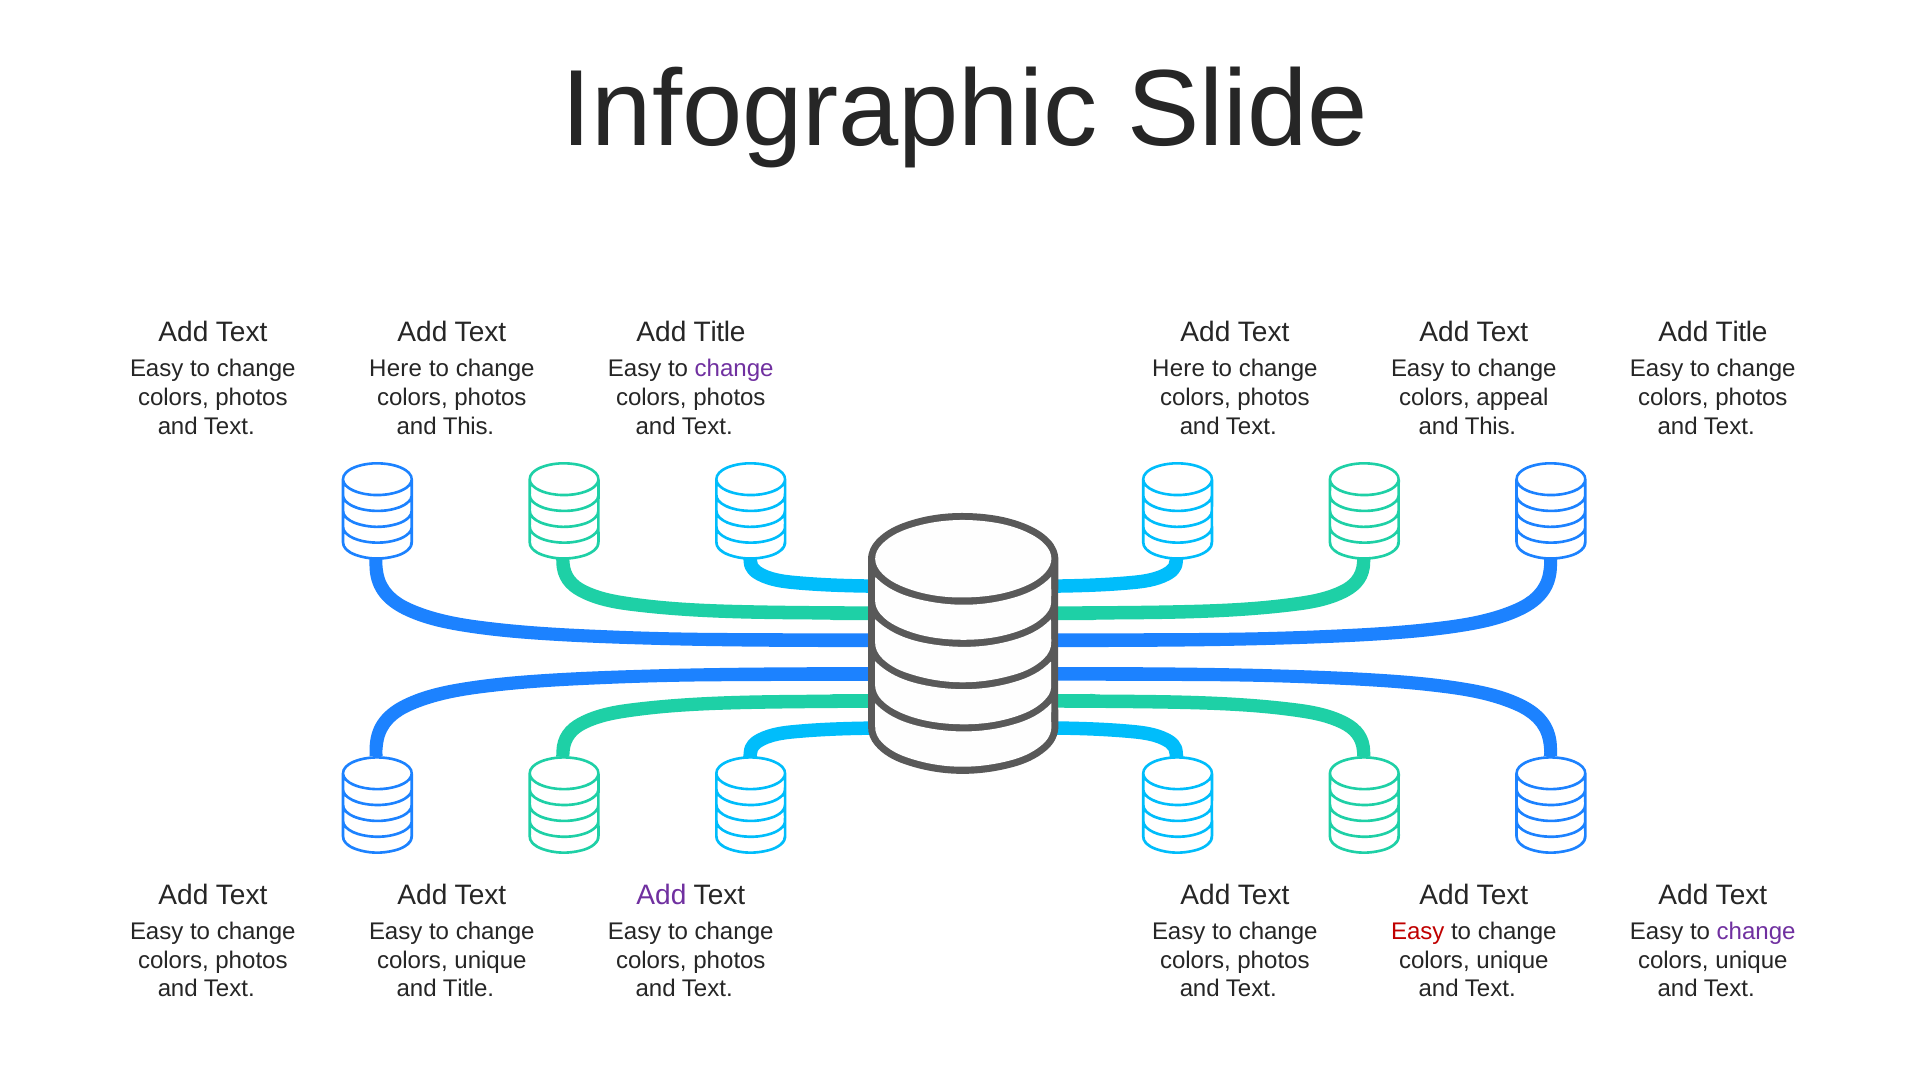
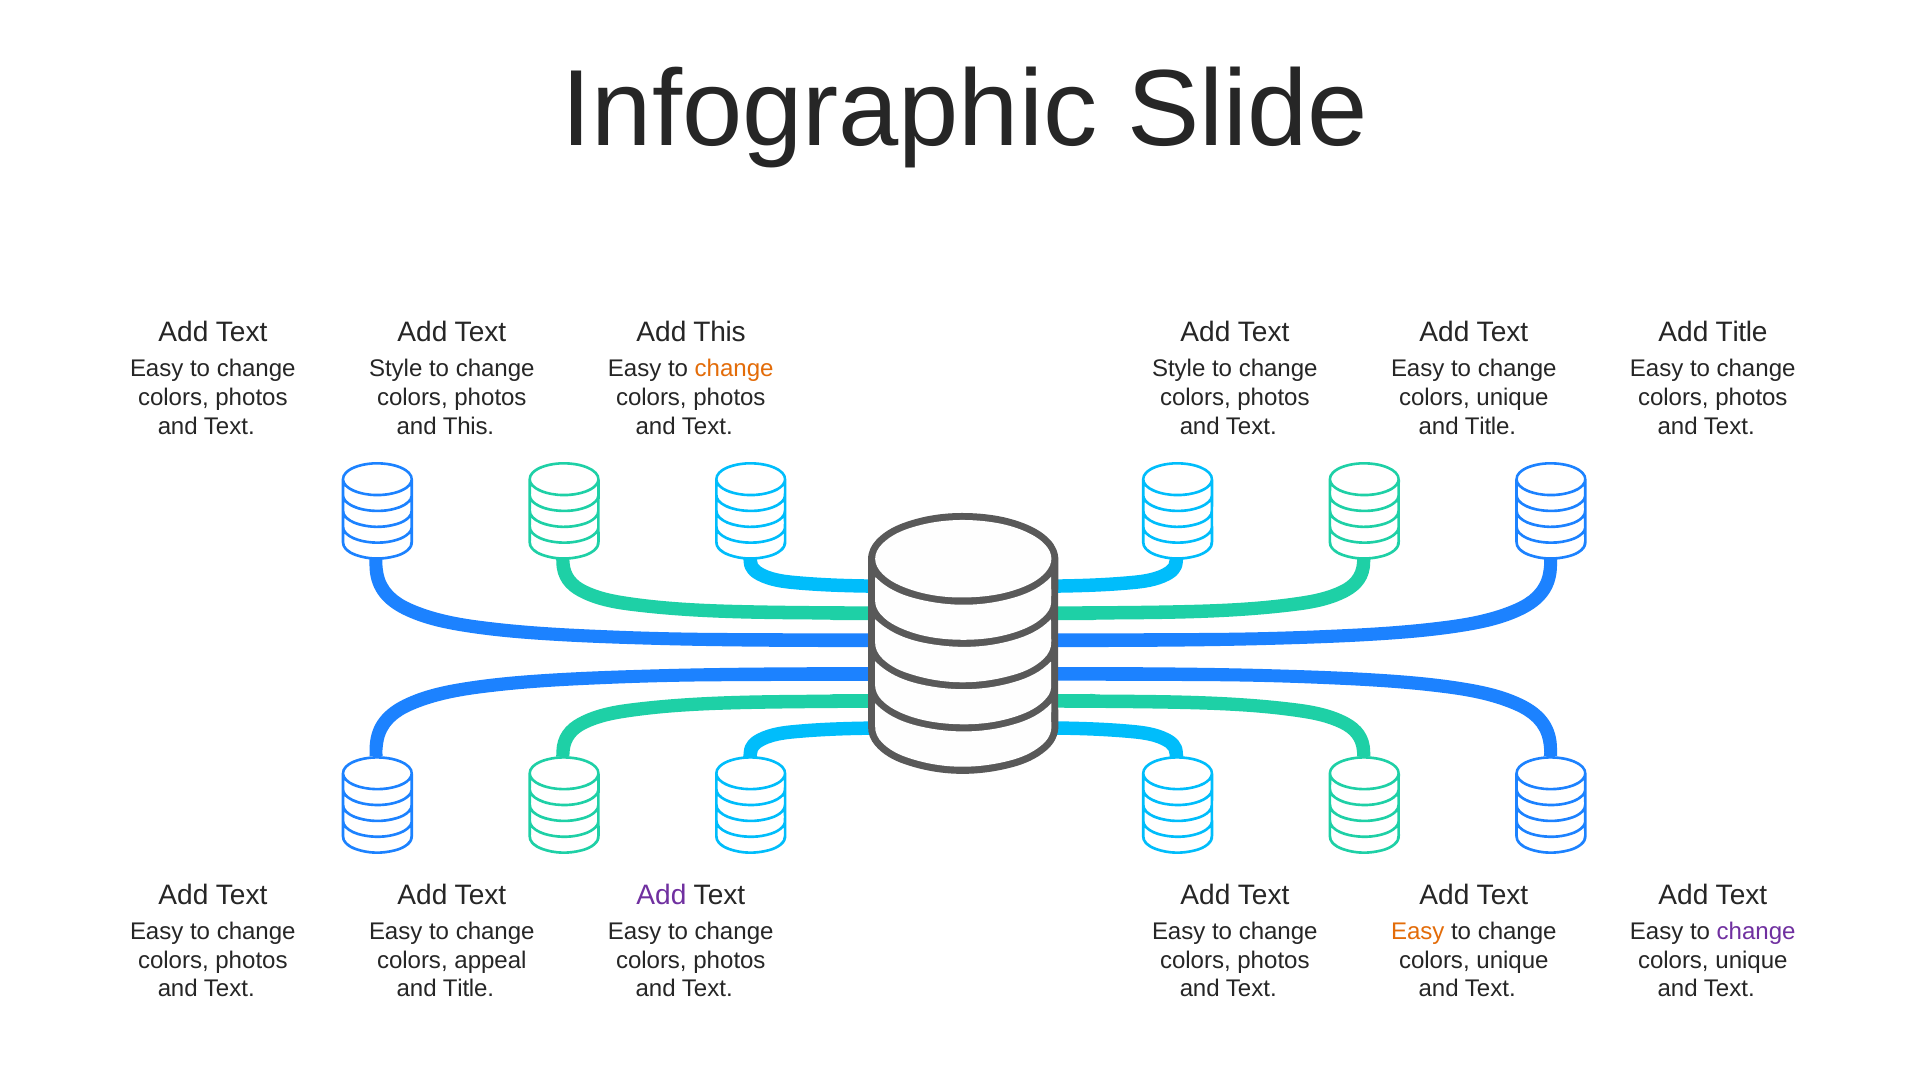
Title at (720, 332): Title -> This
Here at (396, 369): Here -> Style
change at (734, 369) colour: purple -> orange
Here at (1179, 369): Here -> Style
appeal at (1512, 398): appeal -> unique
This at (1490, 426): This -> Title
Easy at (1418, 932) colour: red -> orange
unique at (490, 960): unique -> appeal
